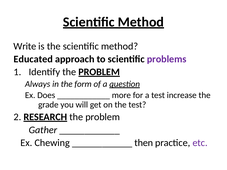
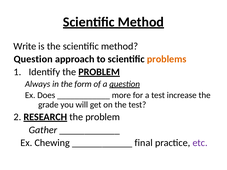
Educated at (33, 59): Educated -> Question
problems colour: purple -> orange
then: then -> final
